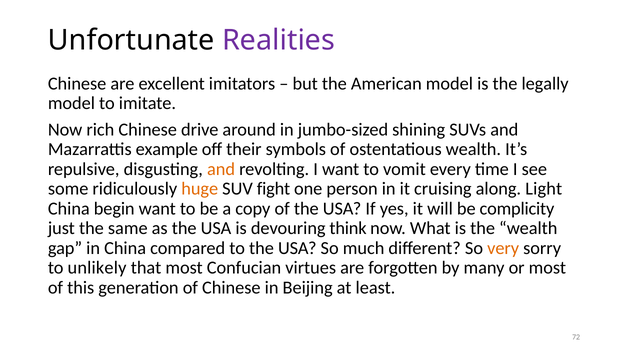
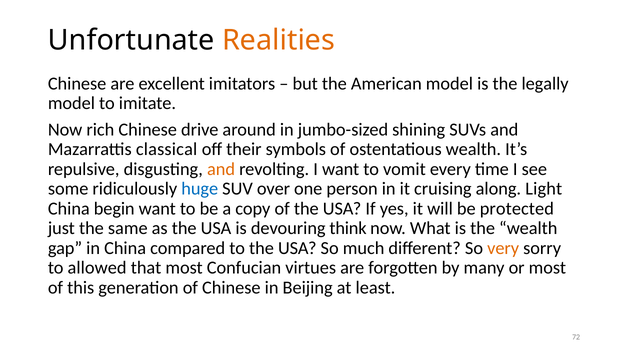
Realities colour: purple -> orange
example: example -> classical
huge colour: orange -> blue
fight: fight -> over
complicity: complicity -> protected
unlikely: unlikely -> allowed
